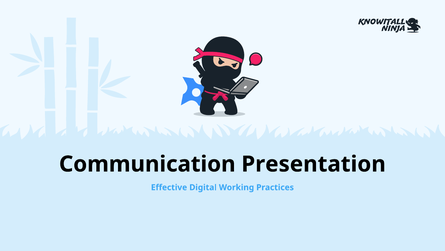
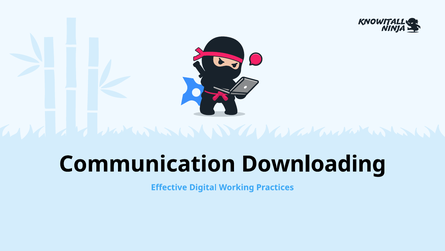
Presentation: Presentation -> Downloading
